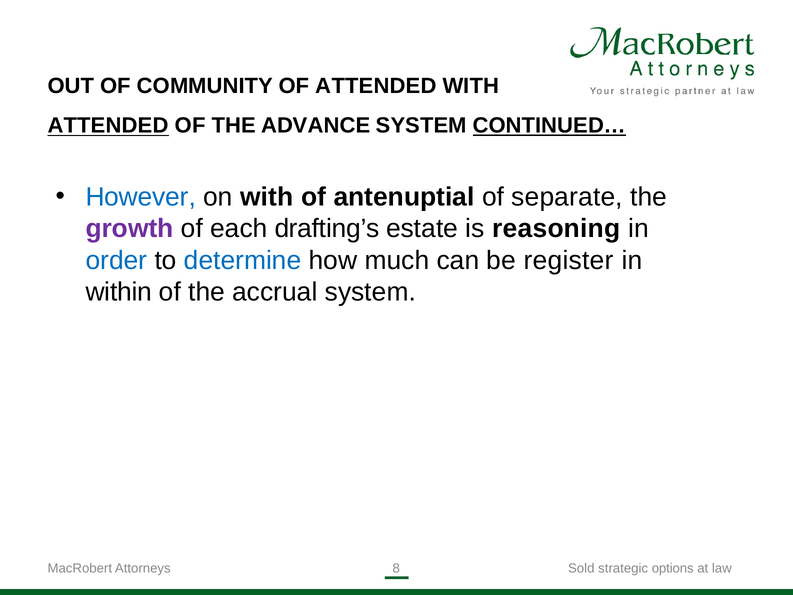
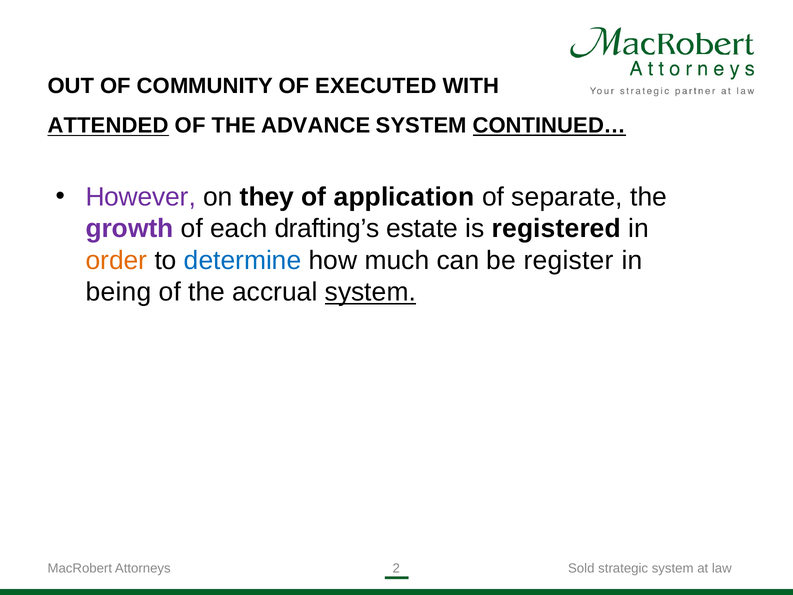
OF ATTENDED: ATTENDED -> EXECUTED
However colour: blue -> purple
on with: with -> they
antenuptial: antenuptial -> application
reasoning: reasoning -> registered
order colour: blue -> orange
within: within -> being
system at (370, 292) underline: none -> present
8: 8 -> 2
strategic options: options -> system
